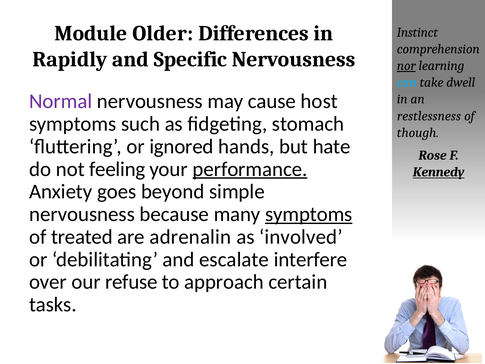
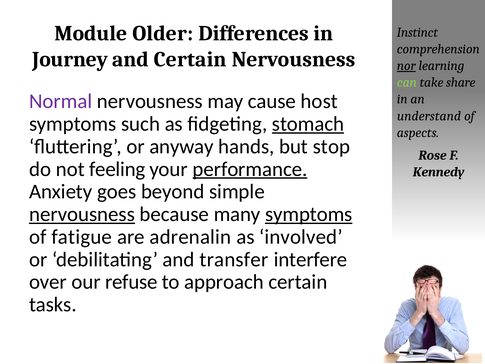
Rapidly: Rapidly -> Journey
and Specific: Specific -> Certain
can colour: light blue -> light green
dwell: dwell -> share
restlessness: restlessness -> understand
stomach underline: none -> present
though: though -> aspects
ignored: ignored -> anyway
hate: hate -> stop
Kennedy underline: present -> none
nervousness at (82, 214) underline: none -> present
treated: treated -> fatigue
escalate: escalate -> transfer
